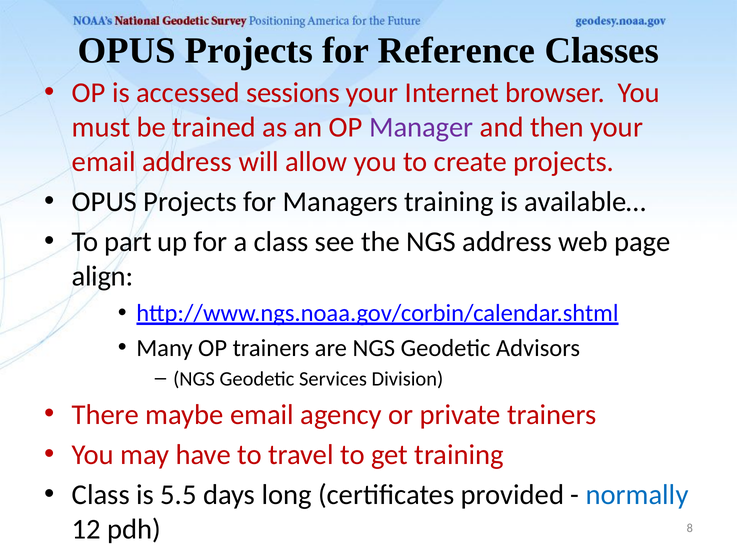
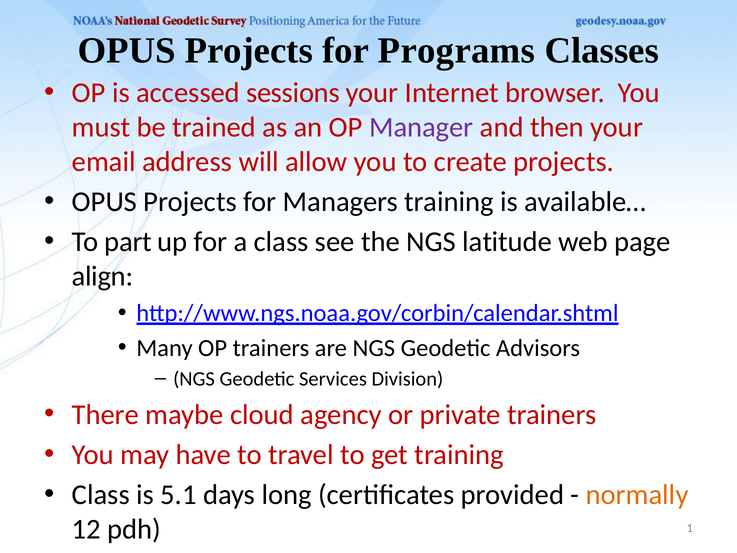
Reference: Reference -> Programs
NGS address: address -> latitude
maybe email: email -> cloud
5.5: 5.5 -> 5.1
normally colour: blue -> orange
8: 8 -> 1
